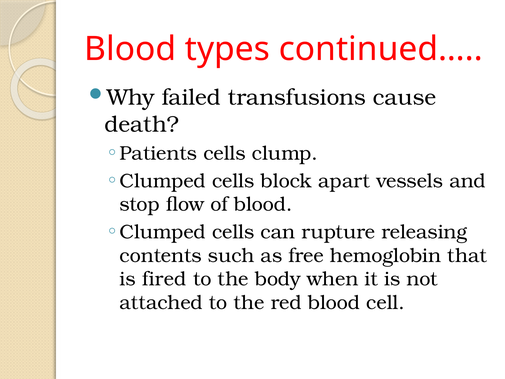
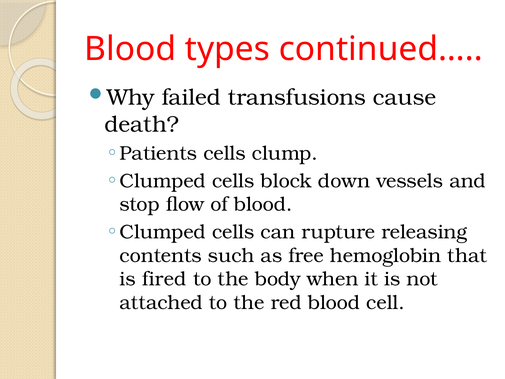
apart: apart -> down
